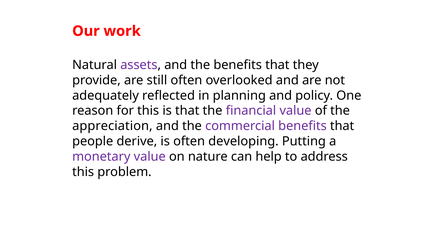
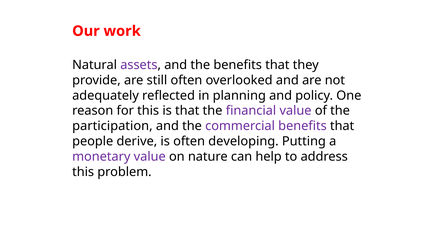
appreciation: appreciation -> participation
